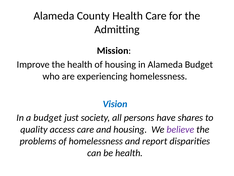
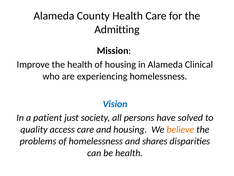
Alameda Budget: Budget -> Clinical
a budget: budget -> patient
shares: shares -> solved
believe colour: purple -> orange
report: report -> shares
